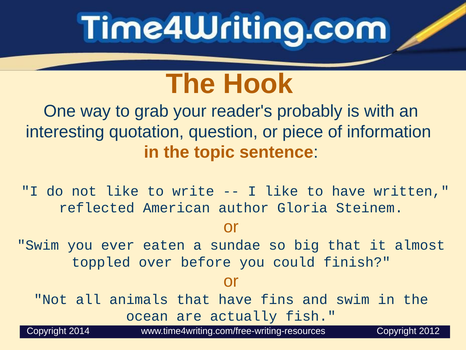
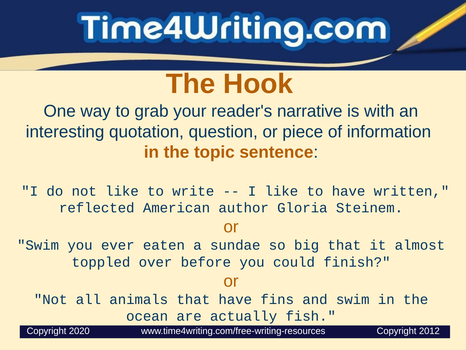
probably: probably -> narrative
2014: 2014 -> 2020
